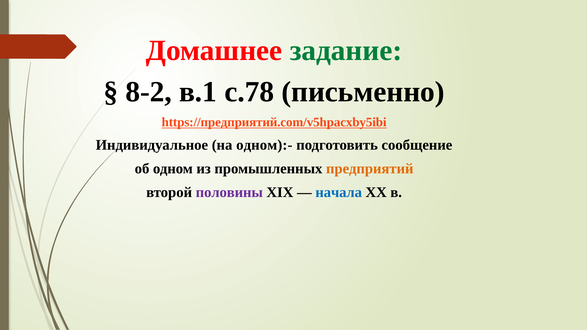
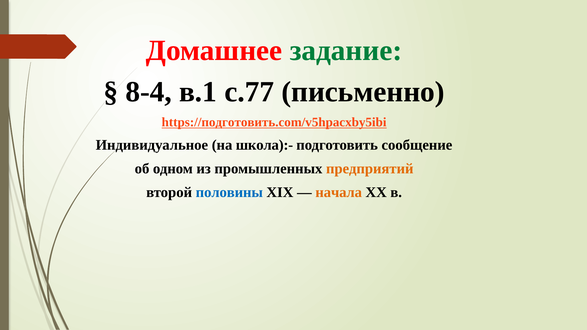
8-2: 8-2 -> 8-4
с.78: с.78 -> с.77
https://предприятий.com/v5hpacxby5ibi: https://предприятий.com/v5hpacxby5ibi -> https://подготовить.com/v5hpacxby5ibi
одном):-: одном):- -> школа):-
половины colour: purple -> blue
начала colour: blue -> orange
